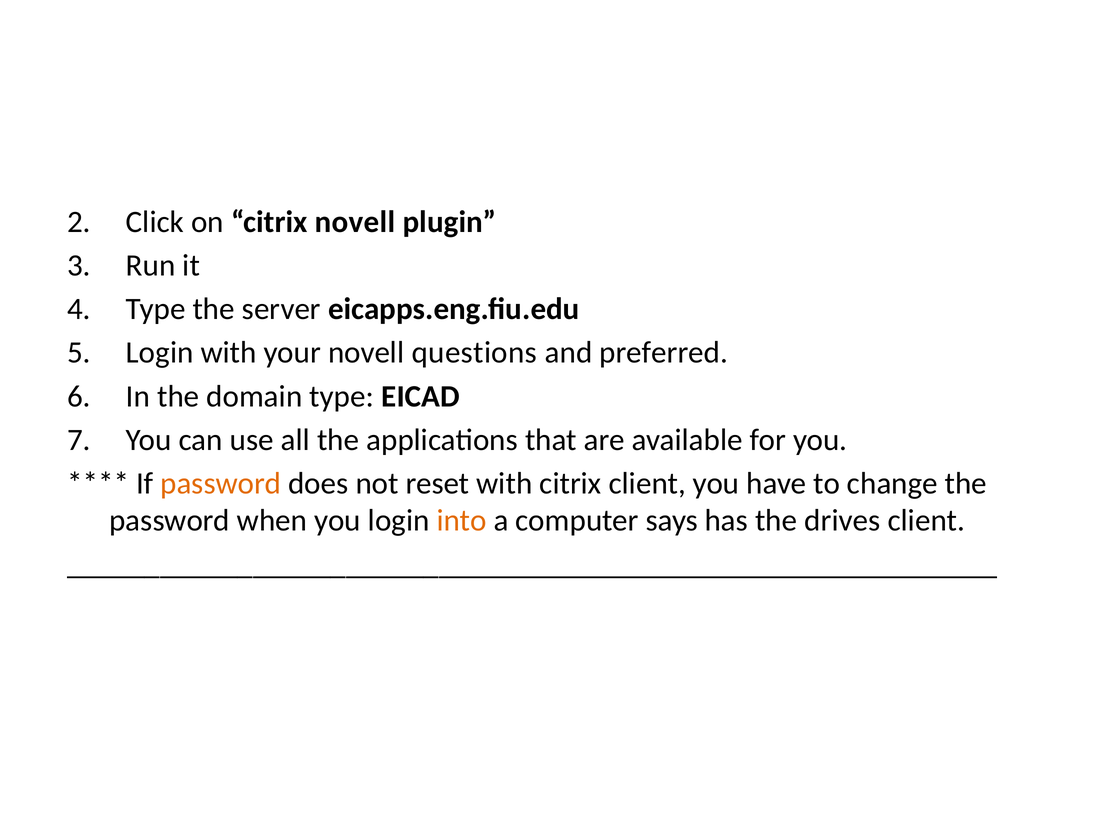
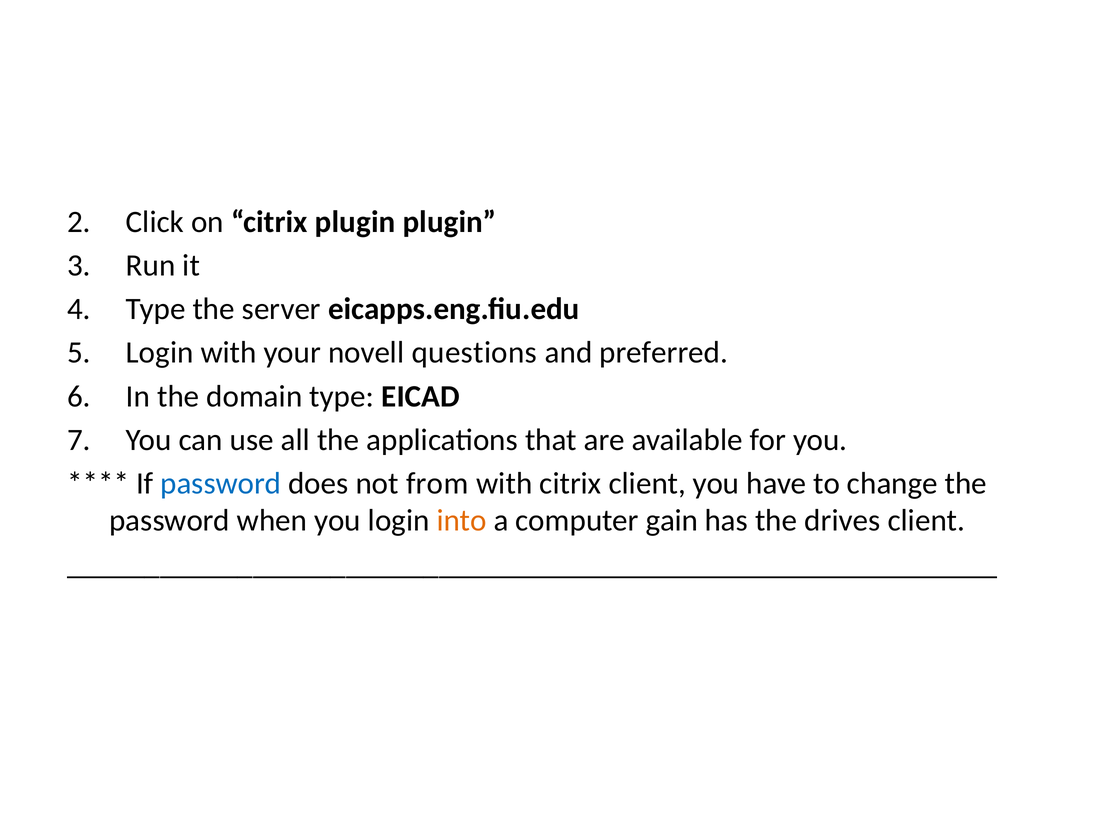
citrix novell: novell -> plugin
password at (221, 483) colour: orange -> blue
reset: reset -> from
says: says -> gain
